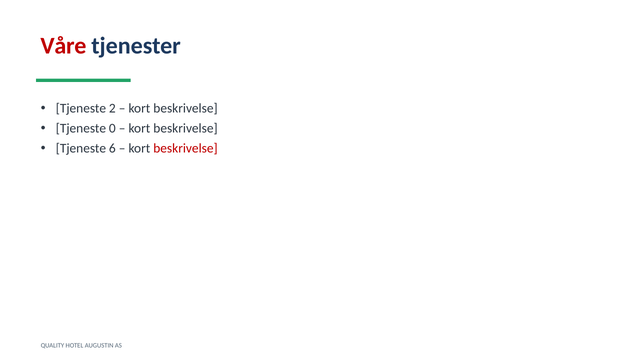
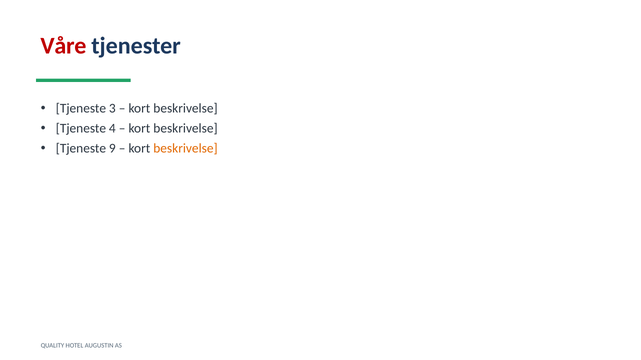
2: 2 -> 3
0: 0 -> 4
6: 6 -> 9
beskrivelse at (185, 149) colour: red -> orange
